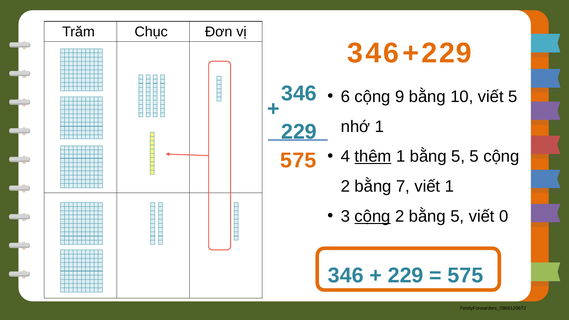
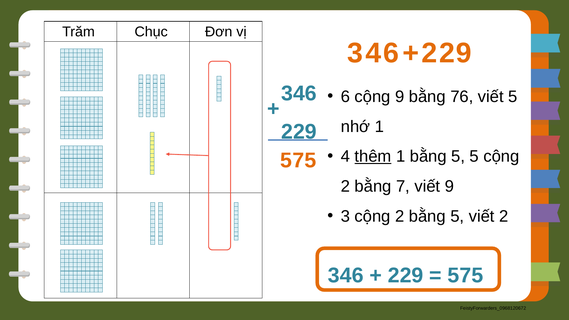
10: 10 -> 76
viết 1: 1 -> 9
cộng at (373, 216) underline: present -> none
viết 0: 0 -> 2
